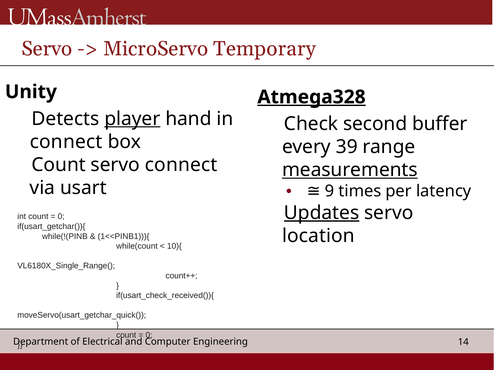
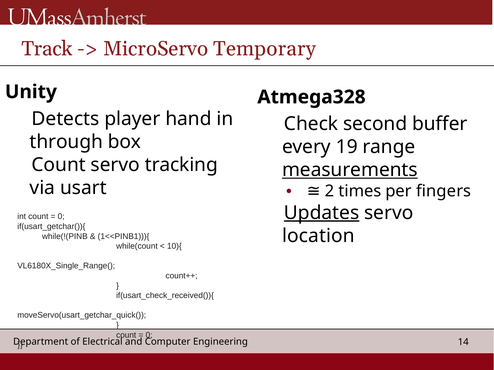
Servo at (47, 49): Servo -> Track
Atmega328 underline: present -> none
player underline: present -> none
connect at (66, 142): connect -> through
39: 39 -> 19
servo connect: connect -> tracking
9: 9 -> 2
latency: latency -> fingers
